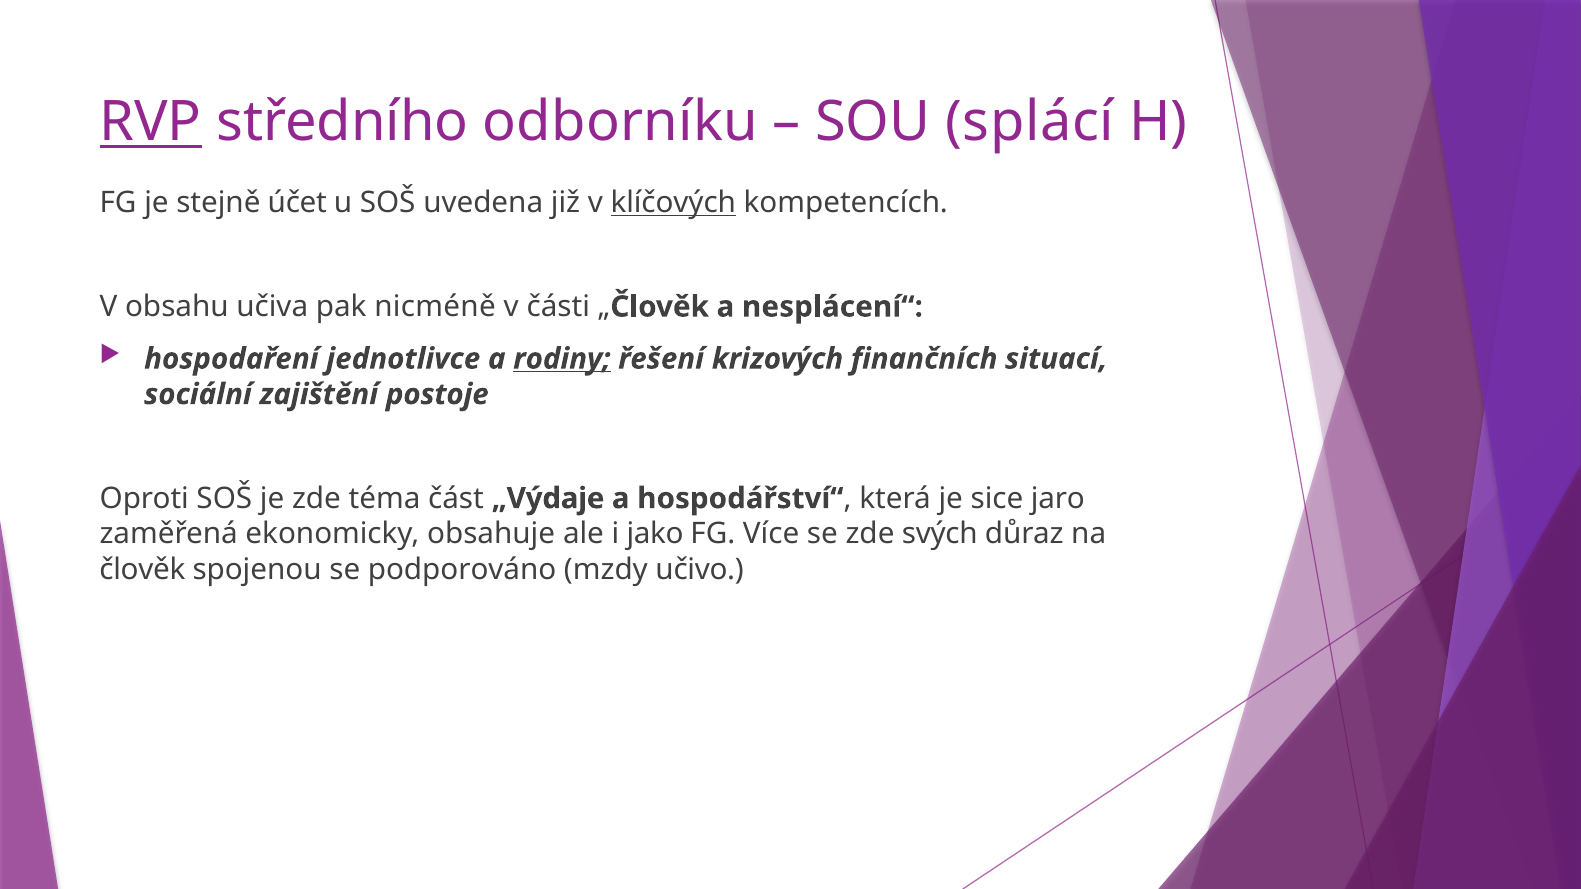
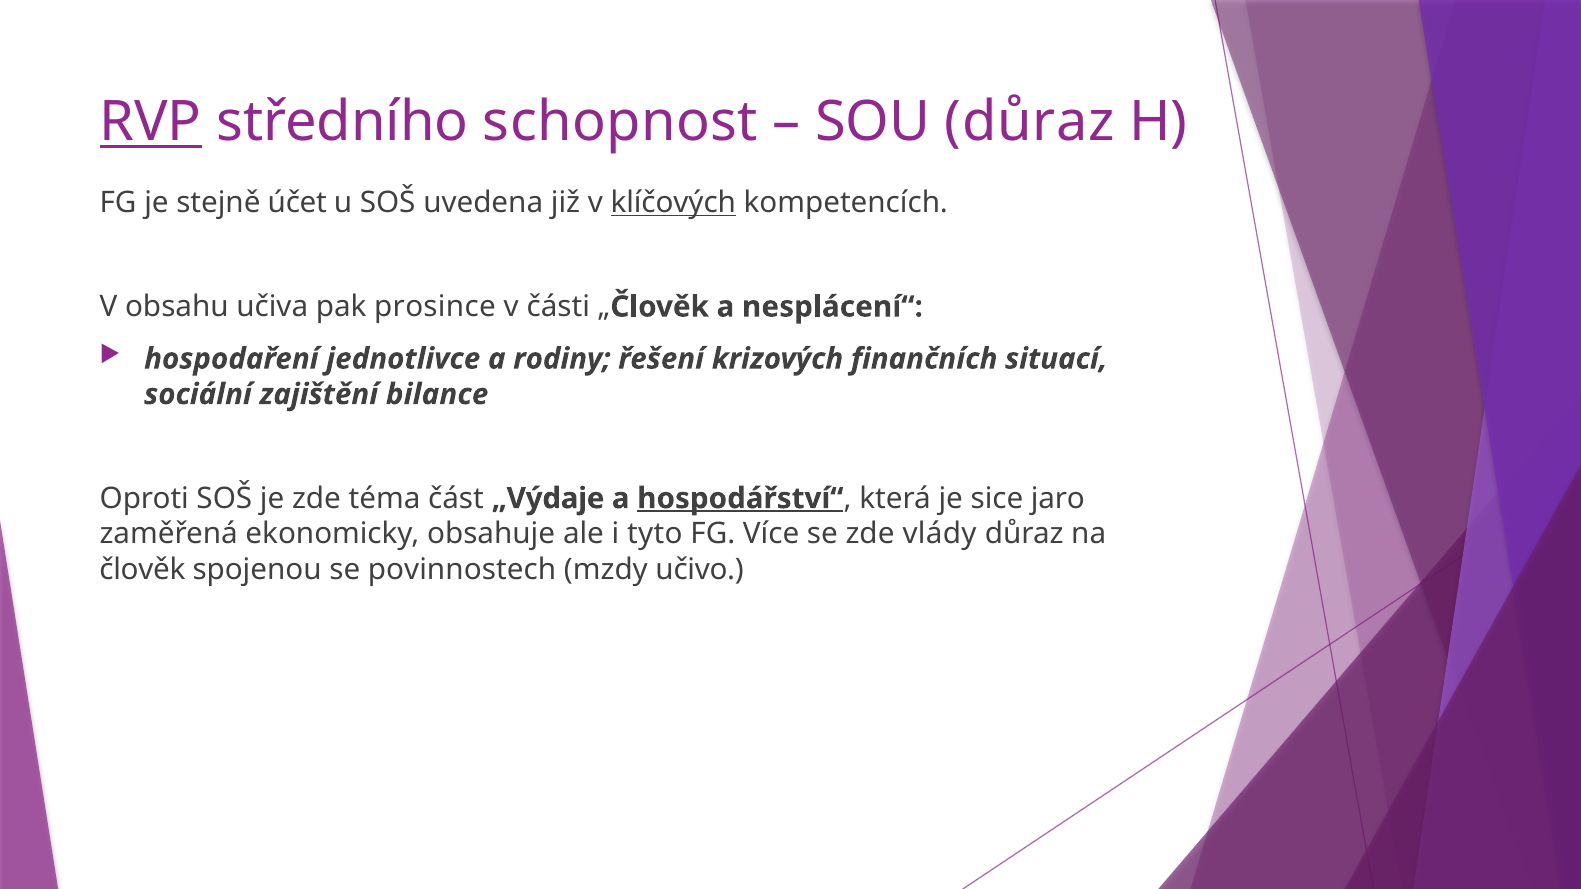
odborníku: odborníku -> schopnost
SOU splácí: splácí -> důraz
nicméně: nicméně -> prosince
rodiny underline: present -> none
postoje: postoje -> bilance
hospodářství“ underline: none -> present
jako: jako -> tyto
svých: svých -> vlády
podporováno: podporováno -> povinnostech
